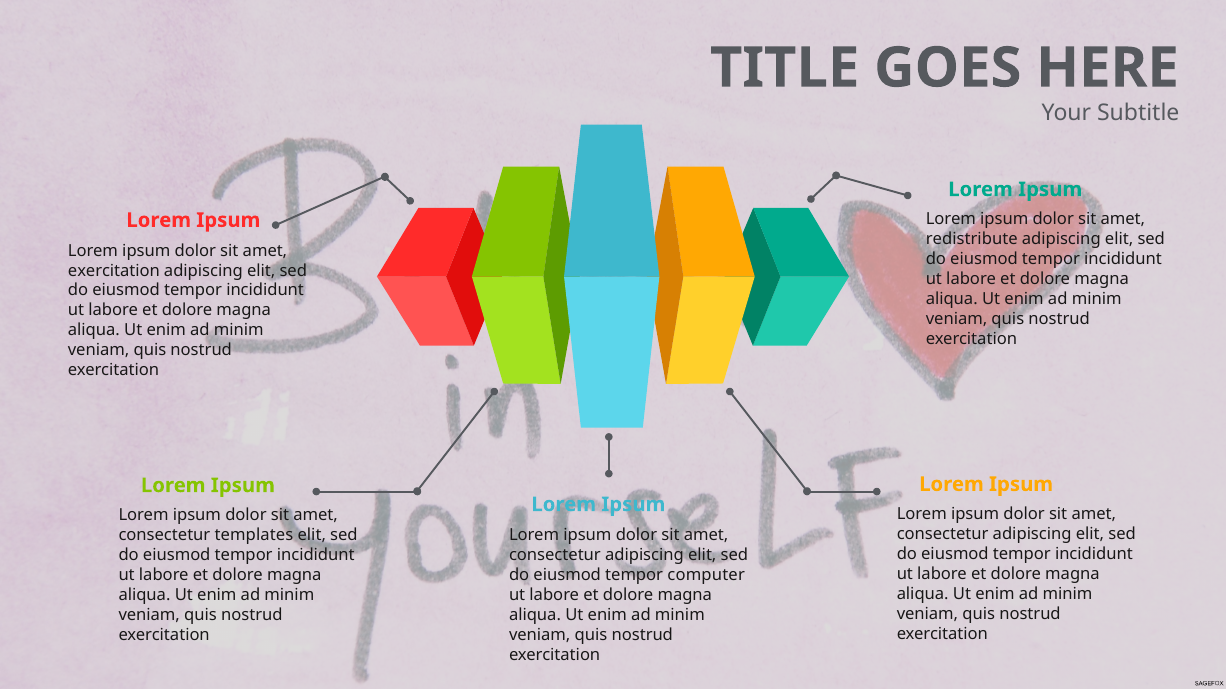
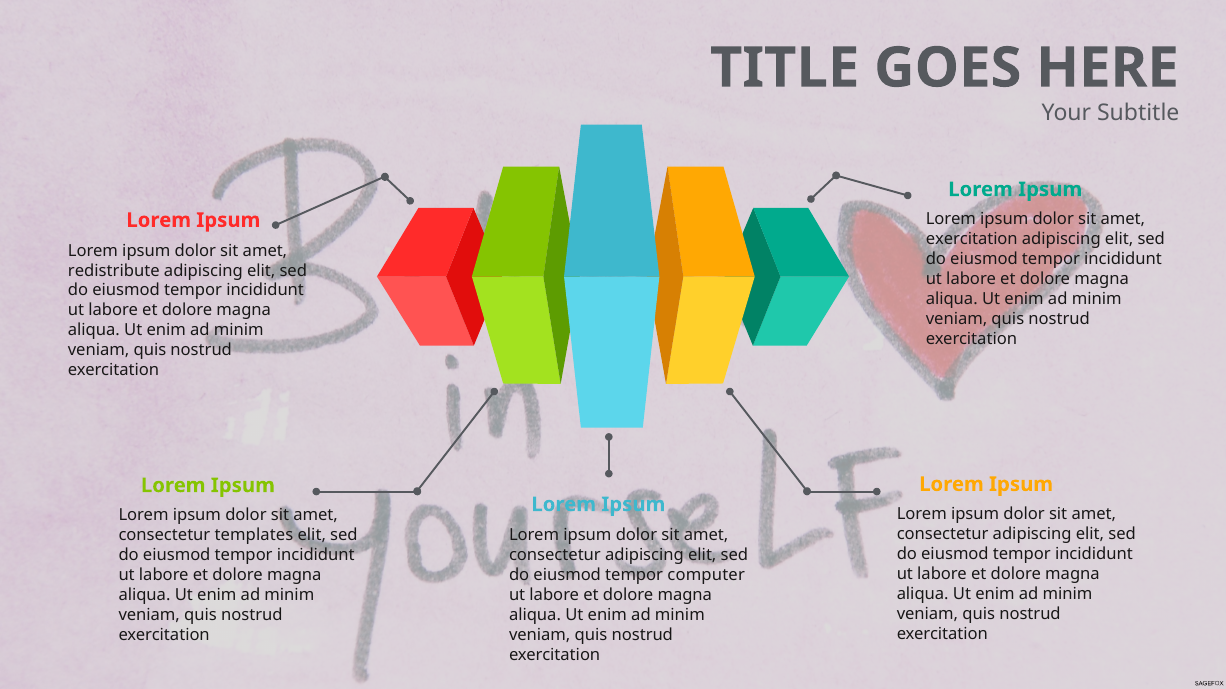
redistribute at (972, 240): redistribute -> exercitation
exercitation at (114, 271): exercitation -> redistribute
